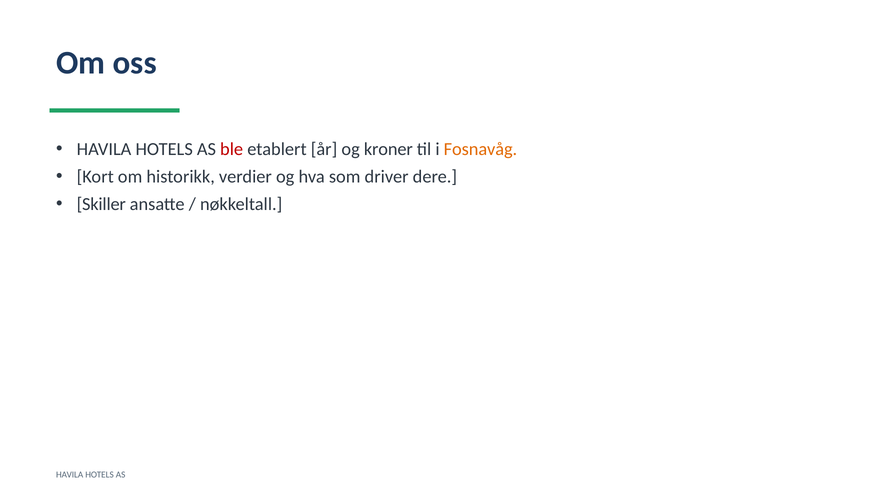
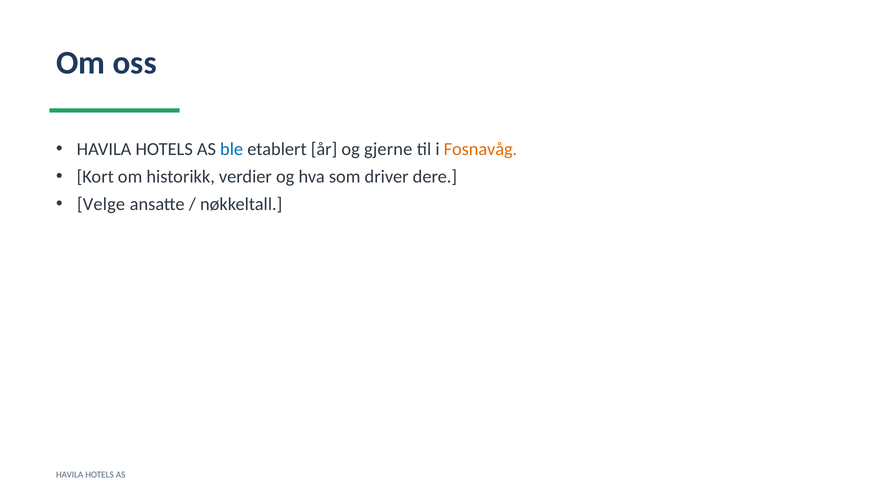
ble colour: red -> blue
kroner: kroner -> gjerne
Skiller: Skiller -> Velge
